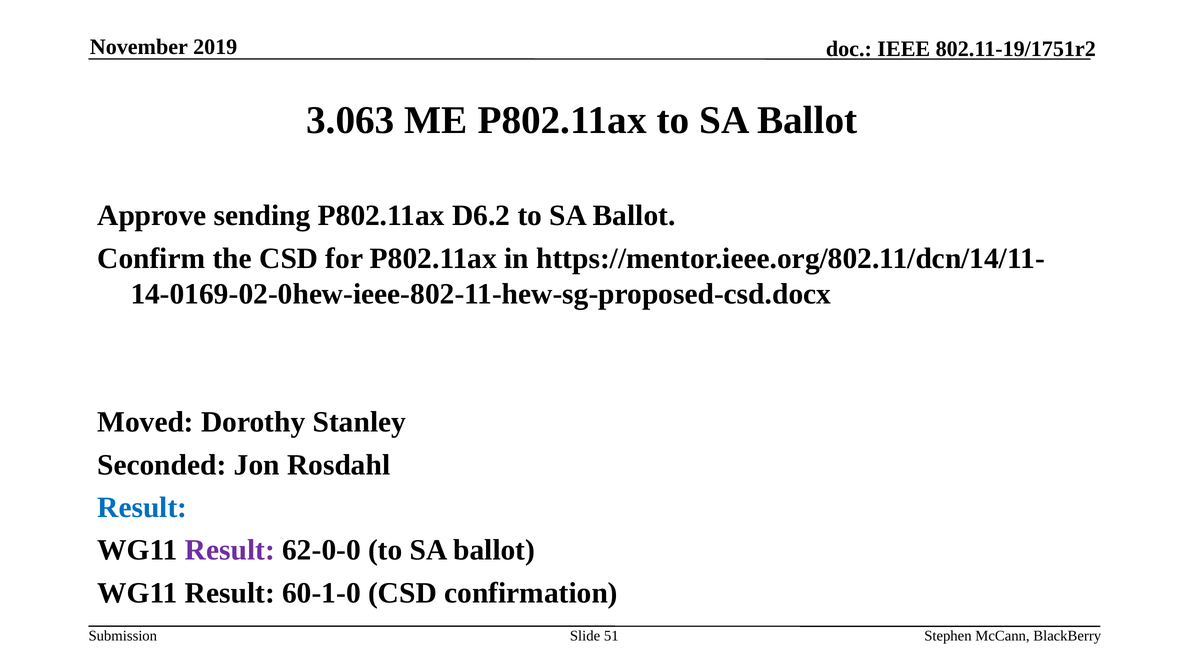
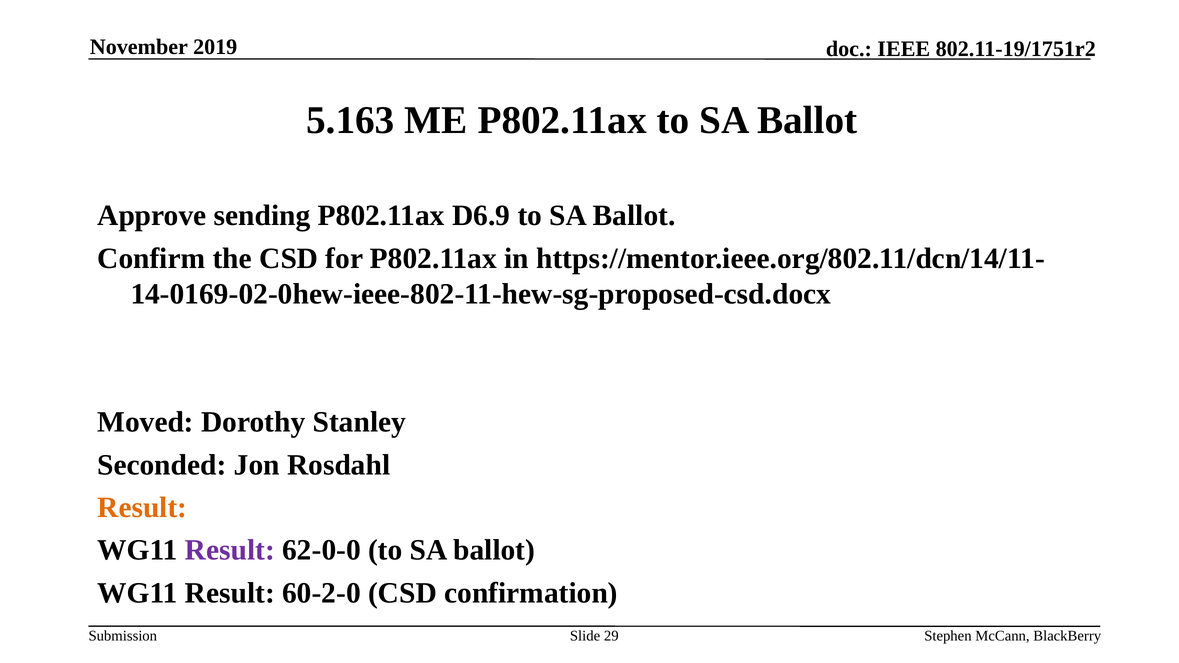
3.063: 3.063 -> 5.163
D6.2: D6.2 -> D6.9
Result at (142, 508) colour: blue -> orange
60-1-0: 60-1-0 -> 60-2-0
51: 51 -> 29
